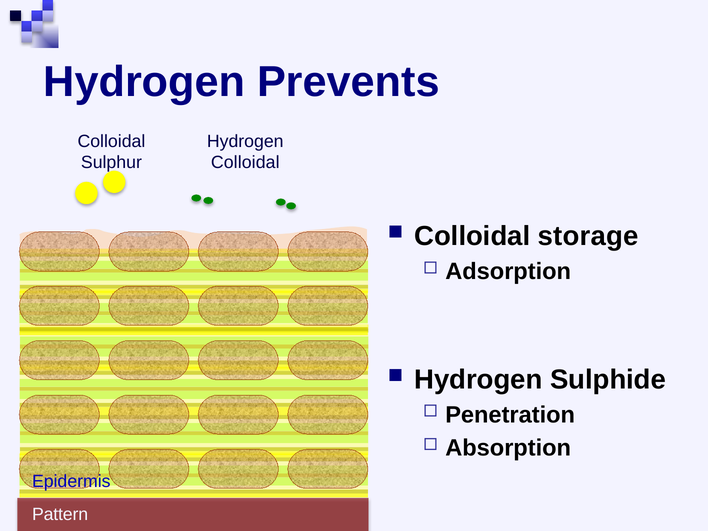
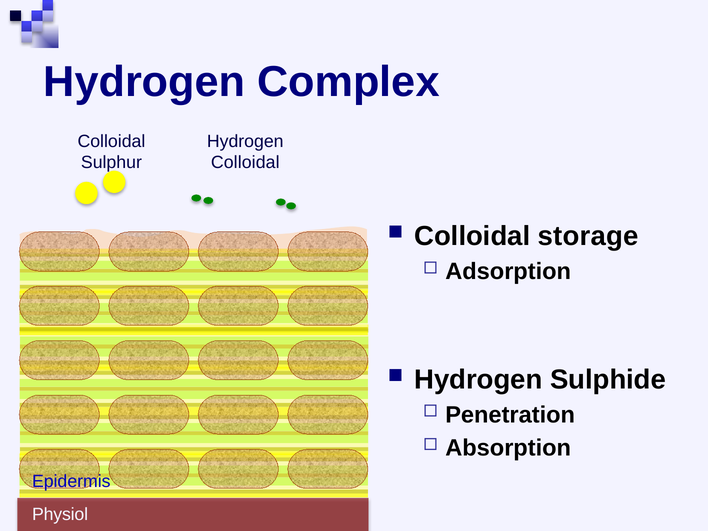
Prevents: Prevents -> Complex
Pattern: Pattern -> Physiol
